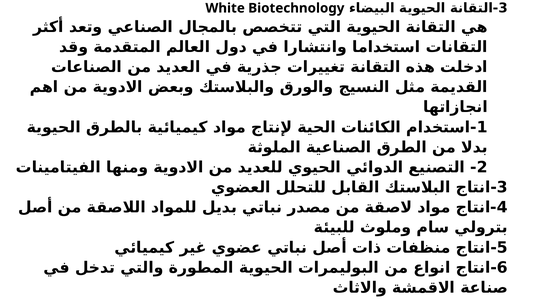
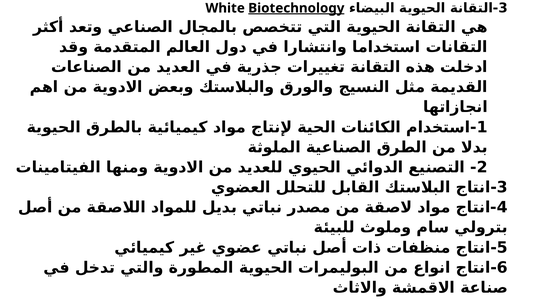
Biotechnology underline: none -> present
